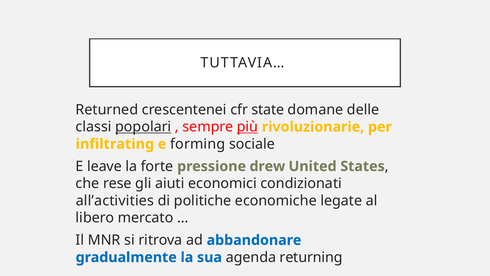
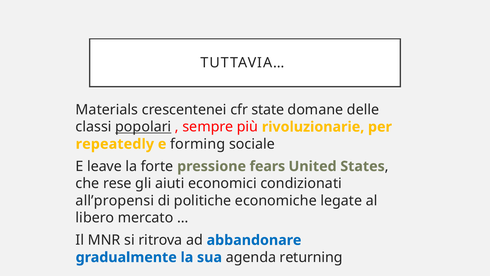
Returned: Returned -> Materials
più underline: present -> none
infiltrating: infiltrating -> repeatedly
drew: drew -> fears
all’activities: all’activities -> all’propensi
